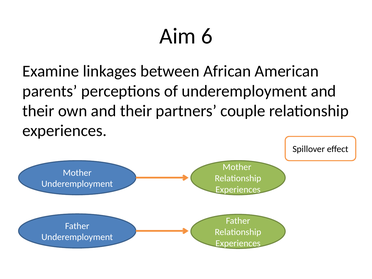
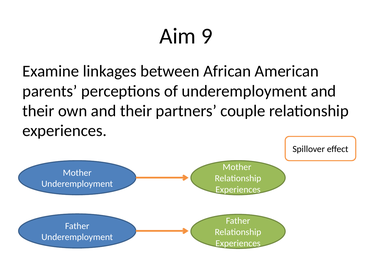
6: 6 -> 9
